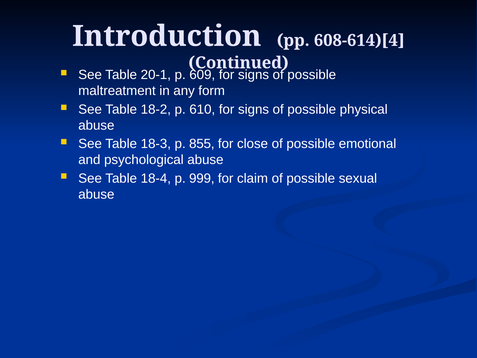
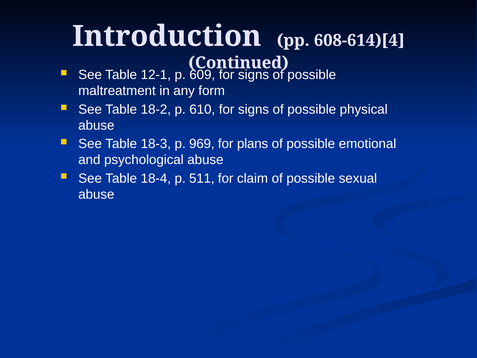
20-1: 20-1 -> 12-1
855: 855 -> 969
close: close -> plans
999: 999 -> 511
